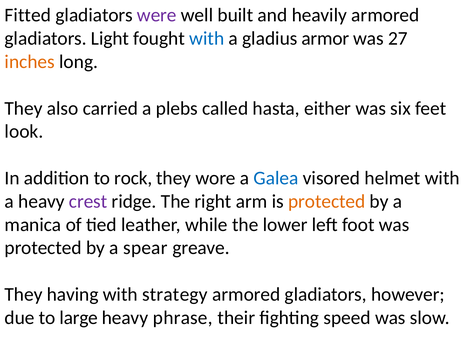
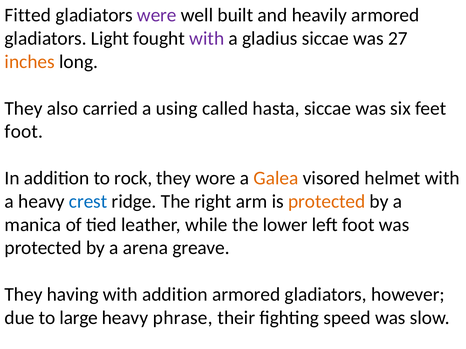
with at (207, 39) colour: blue -> purple
gladius armor: armor -> siccae
plebs: plebs -> using
hasta either: either -> siccae
look at (24, 132): look -> foot
Galea colour: blue -> orange
crest colour: purple -> blue
spear: spear -> arena
with strategy: strategy -> addition
